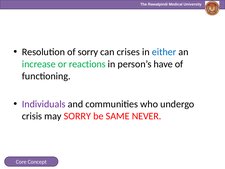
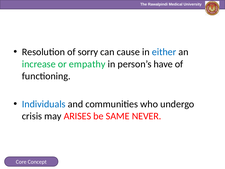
crises: crises -> cause
reactions: reactions -> empathy
Individuals colour: purple -> blue
may SORRY: SORRY -> ARISES
